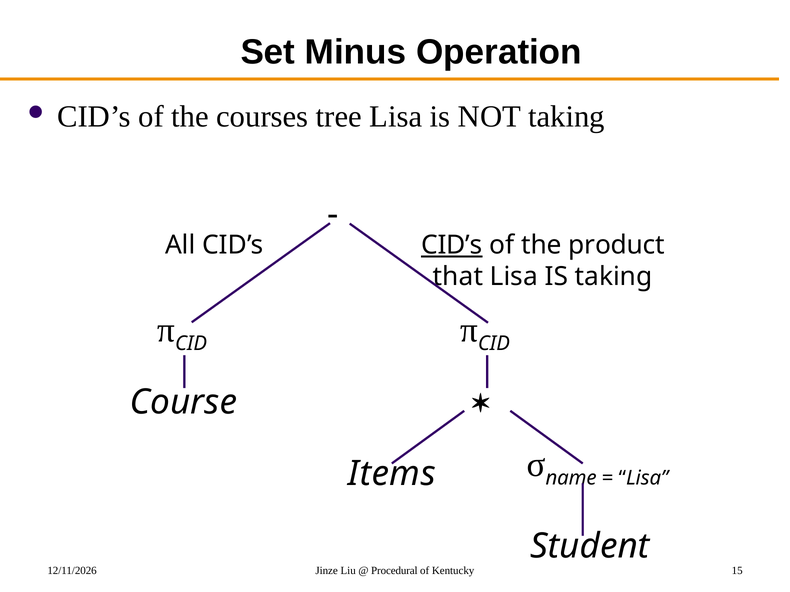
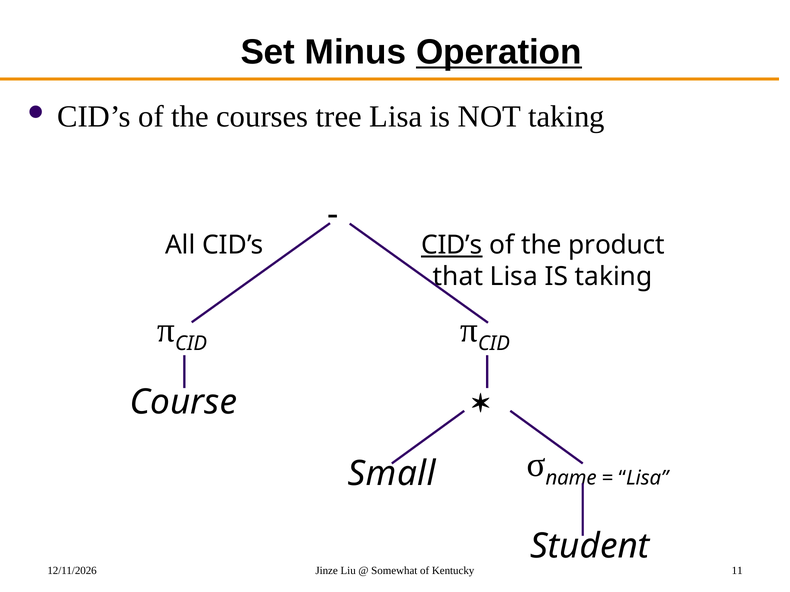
Operation underline: none -> present
Items: Items -> Small
Procedural: Procedural -> Somewhat
15: 15 -> 11
